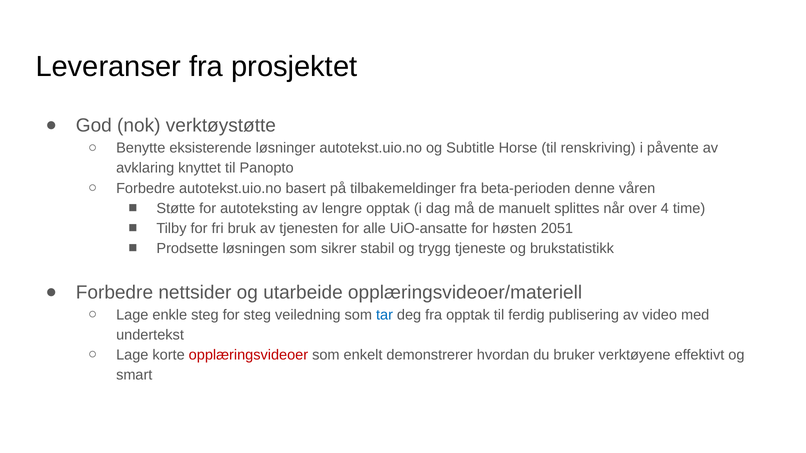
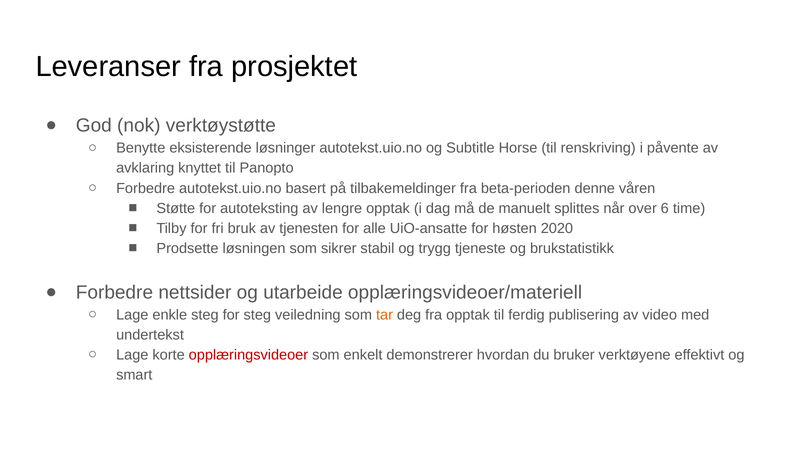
4: 4 -> 6
2051: 2051 -> 2020
tar colour: blue -> orange
